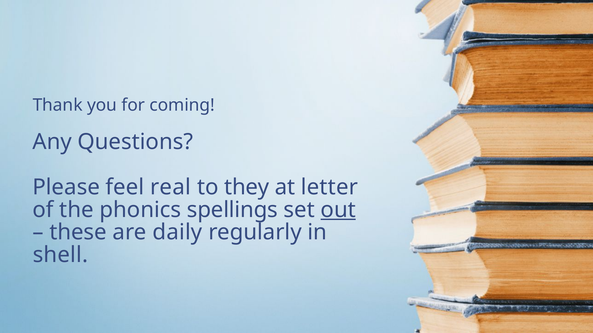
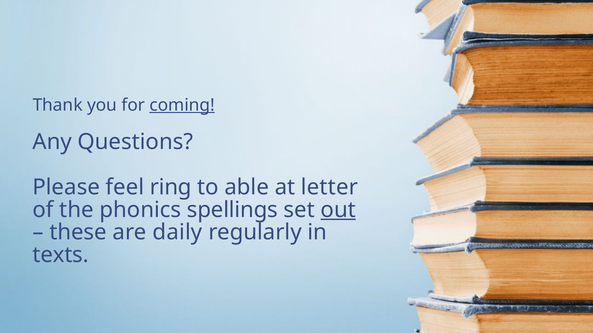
coming underline: none -> present
real: real -> ring
they: they -> able
shell: shell -> texts
